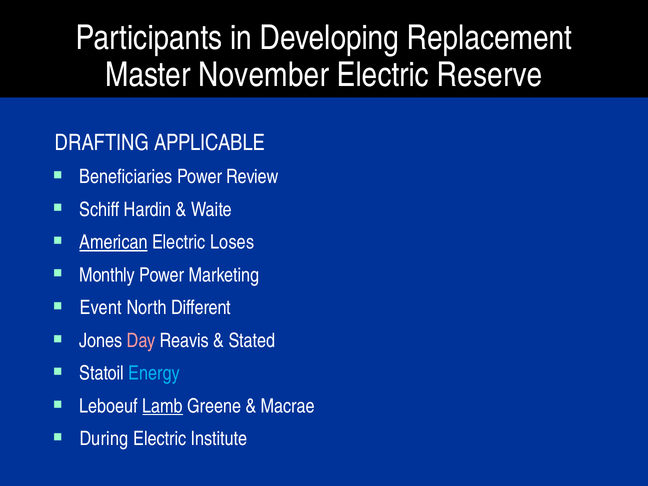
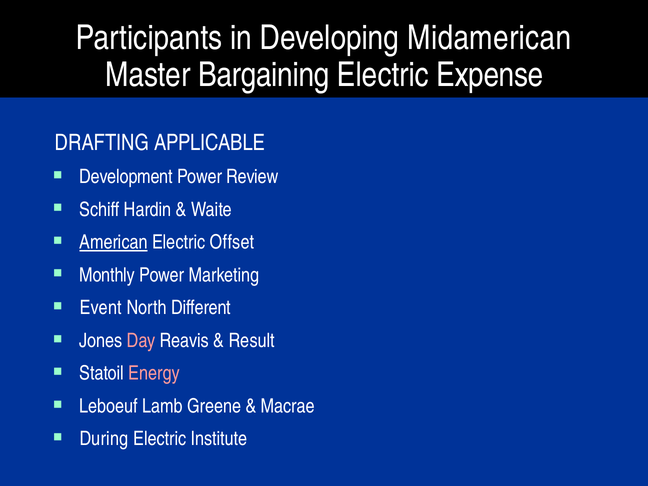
Replacement: Replacement -> Midamerican
November: November -> Bargaining
Reserve: Reserve -> Expense
Beneficiaries: Beneficiaries -> Development
Loses: Loses -> Offset
Stated: Stated -> Result
Energy colour: light blue -> pink
Lamb underline: present -> none
